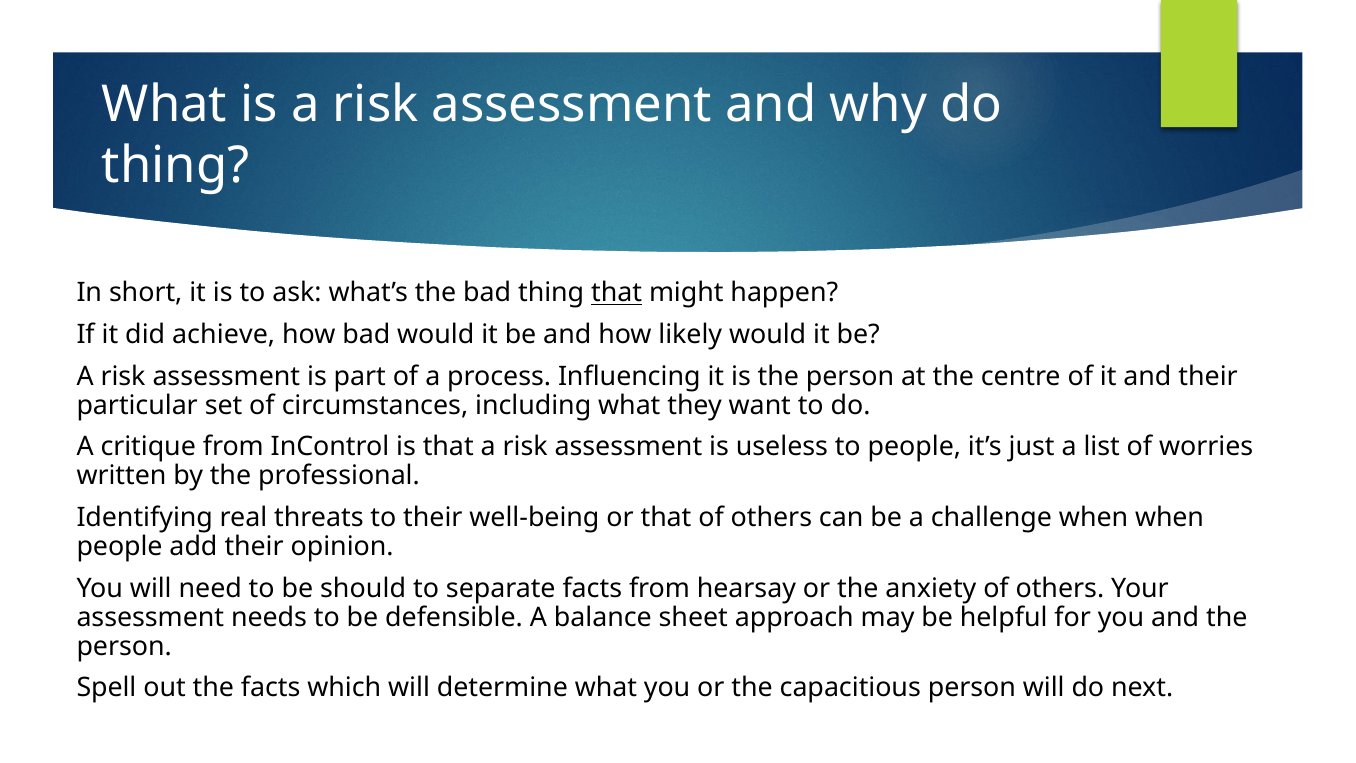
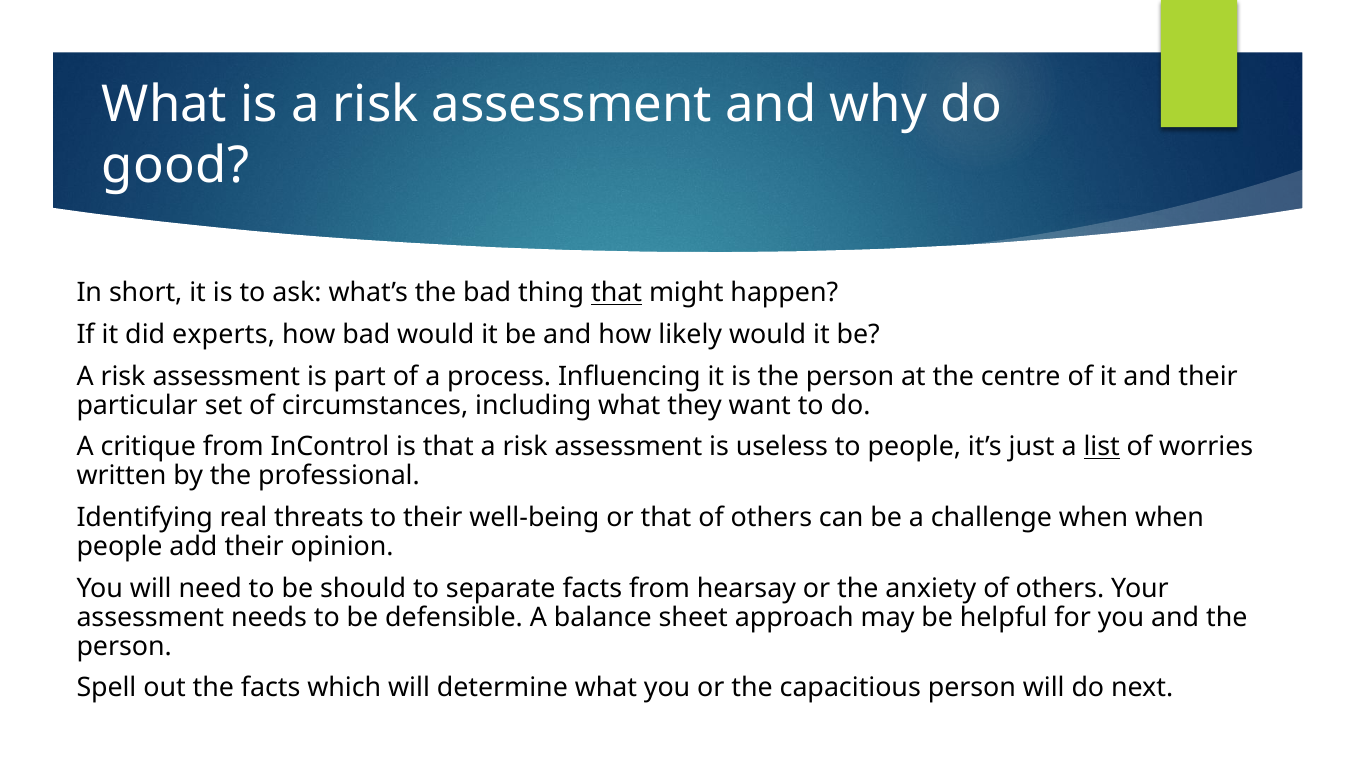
thing at (176, 165): thing -> good
achieve: achieve -> experts
list underline: none -> present
